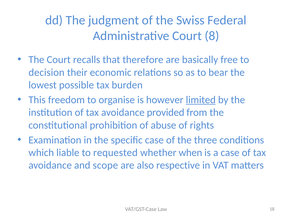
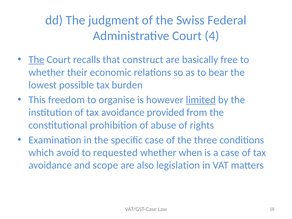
8: 8 -> 4
The at (36, 60) underline: none -> present
therefore: therefore -> construct
decision at (47, 72): decision -> whether
liable: liable -> avoid
respective: respective -> legislation
